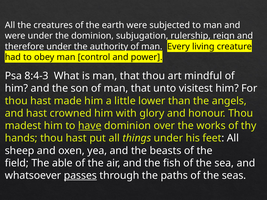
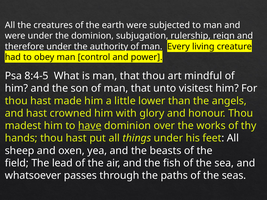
8:4-3: 8:4-3 -> 8:4-5
able: able -> lead
passes underline: present -> none
